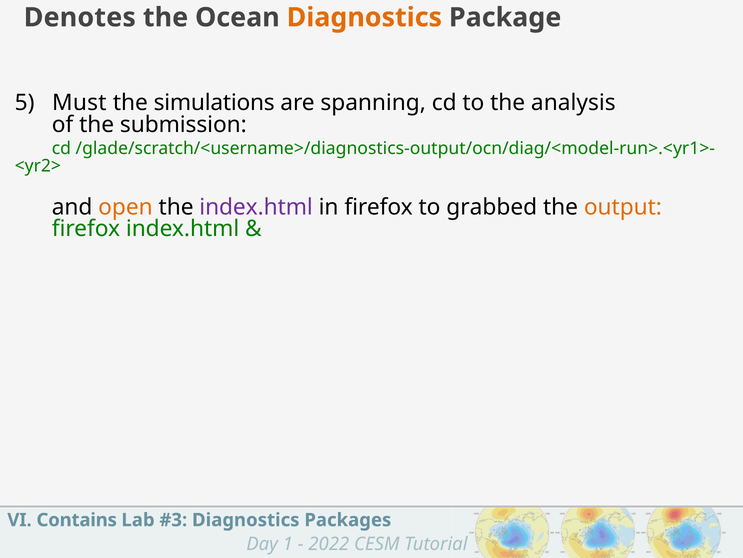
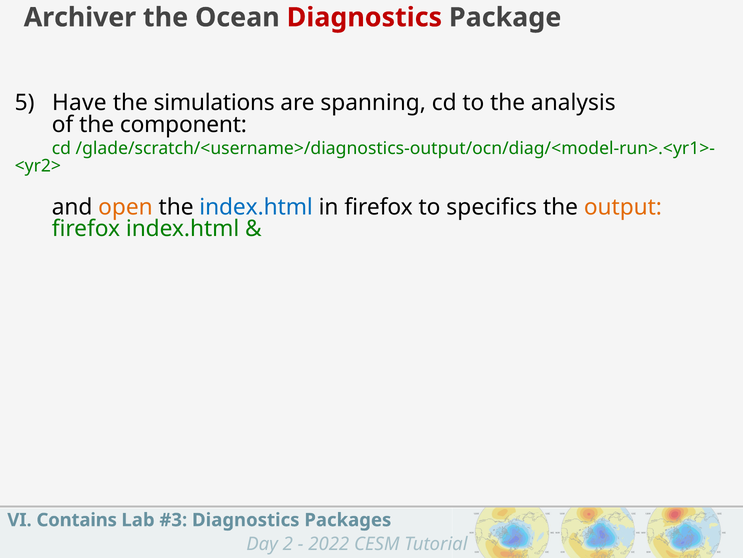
Denotes: Denotes -> Archiver
Diagnostics at (364, 17) colour: orange -> red
Must: Must -> Have
submission: submission -> component
index.html at (256, 207) colour: purple -> blue
grabbed: grabbed -> specifics
1: 1 -> 2
